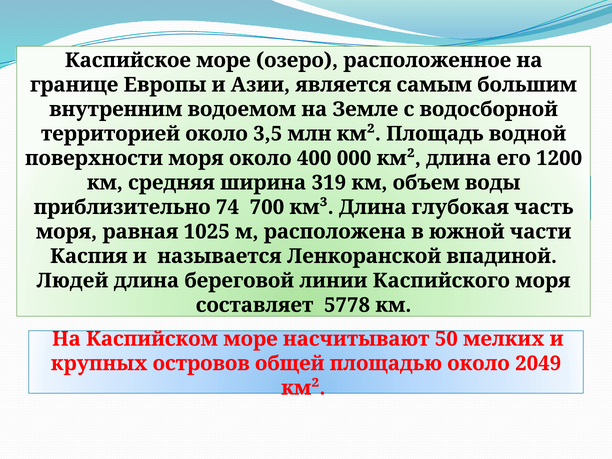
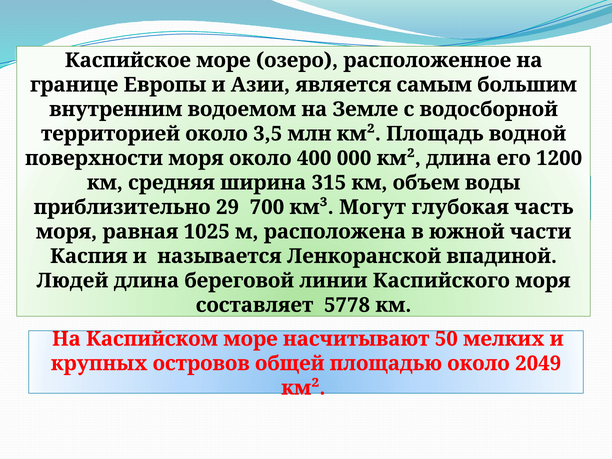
319: 319 -> 315
74: 74 -> 29
км³ Длина: Длина -> Могут
